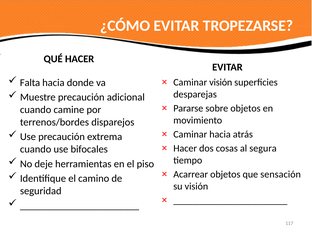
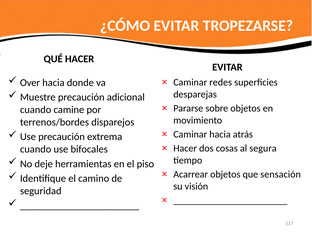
Falta: Falta -> Over
Caminar visión: visión -> redes
